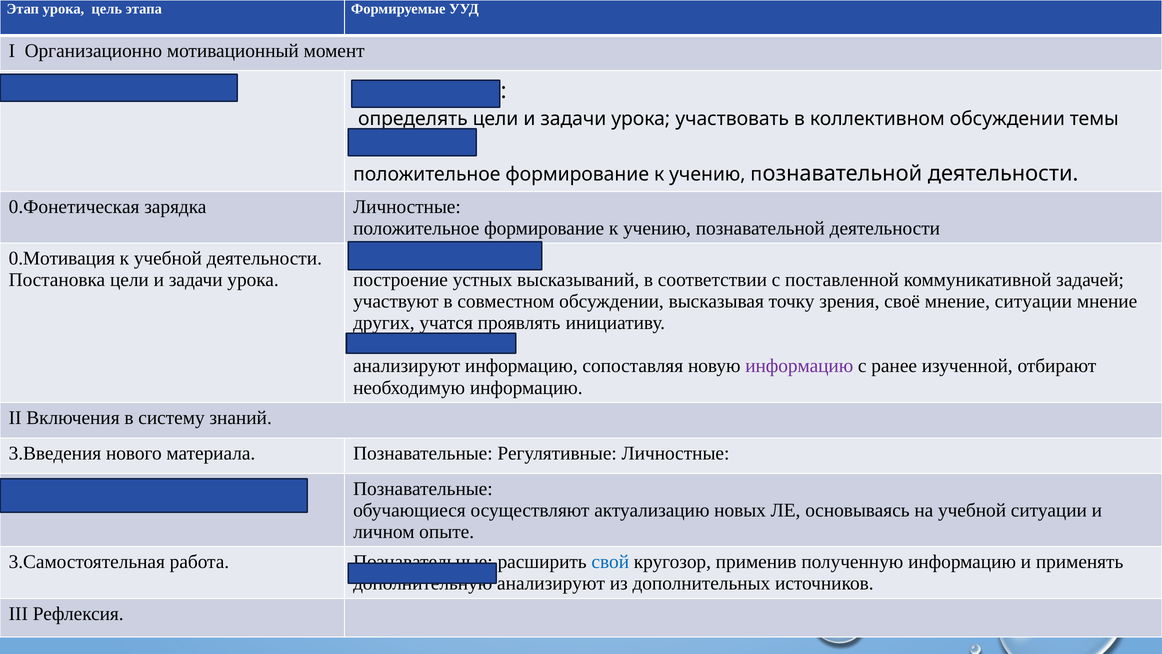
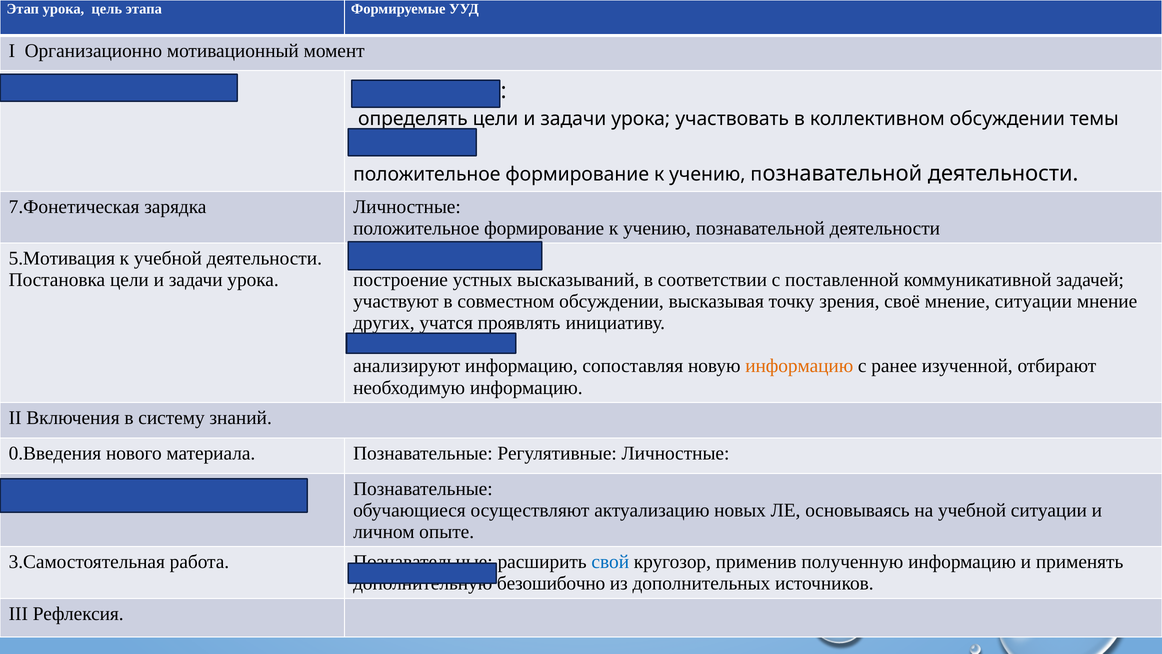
0.Фонетическая: 0.Фонетическая -> 7.Фонетическая
0.Мотивация: 0.Мотивация -> 5.Мотивация
информацию at (799, 366) colour: purple -> orange
3.Введения: 3.Введения -> 0.Введения
анализируют at (551, 583): анализируют -> безошибочно
